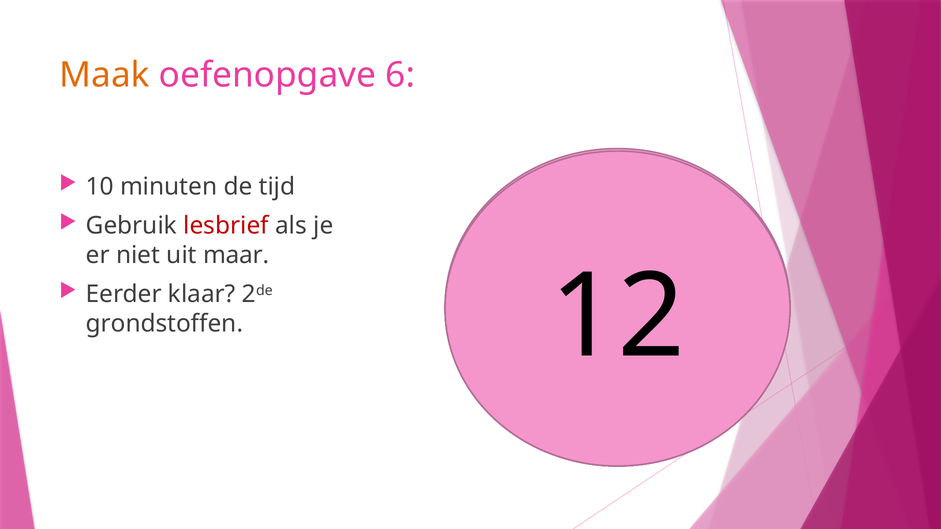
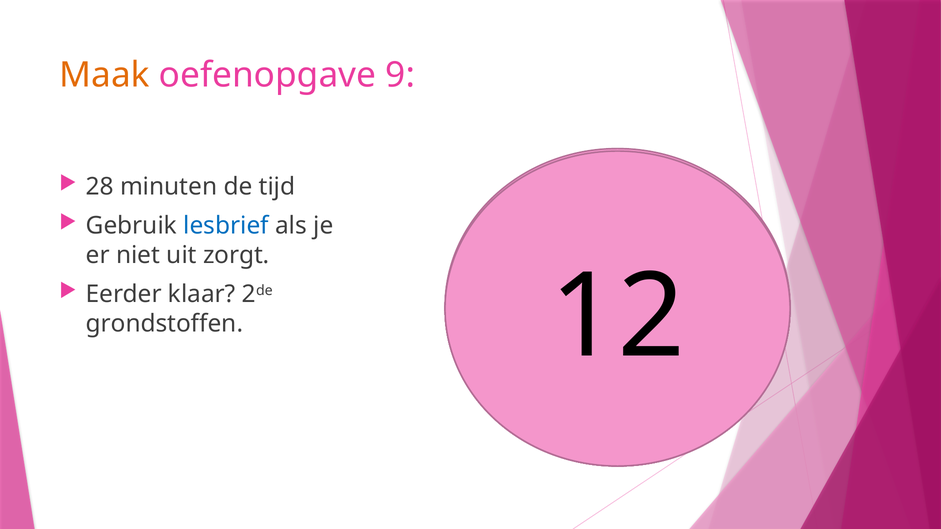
6: 6 -> 9
10 at (100, 187): 10 -> 28
lesbrief colour: red -> blue
maar: maar -> zorgt
